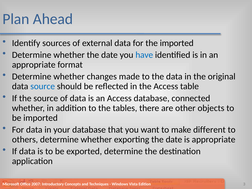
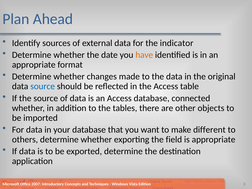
the imported: imported -> indicator
have colour: blue -> orange
exporting the date: date -> field
